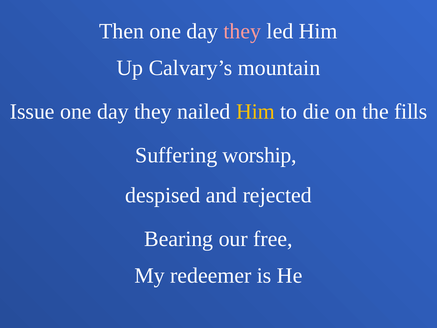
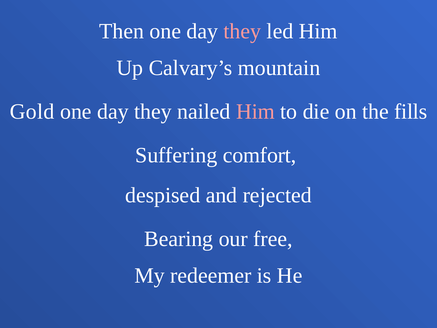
Issue: Issue -> Gold
Him at (255, 111) colour: yellow -> pink
worship: worship -> comfort
